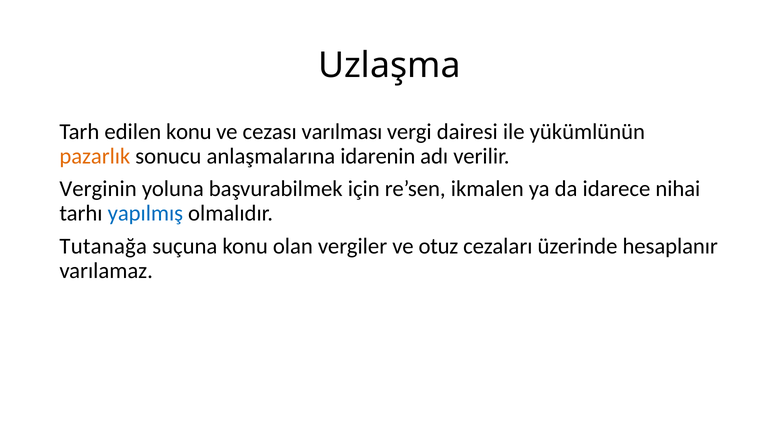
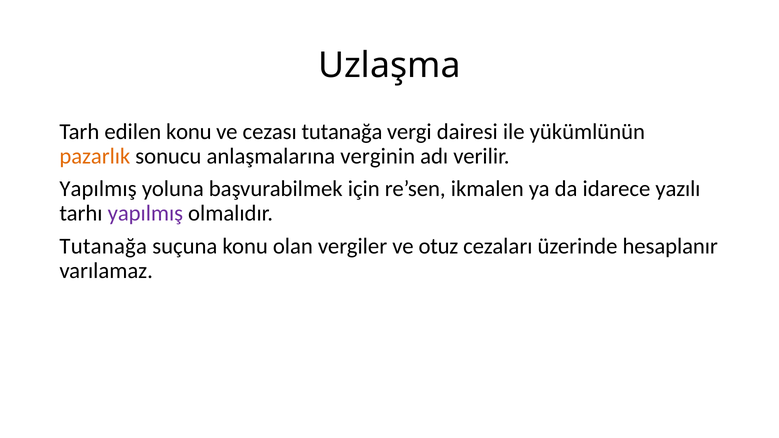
cezası varılması: varılması -> tutanağa
idarenin: idarenin -> verginin
Verginin at (98, 189): Verginin -> Yapılmış
nihai: nihai -> yazılı
yapılmış at (145, 213) colour: blue -> purple
